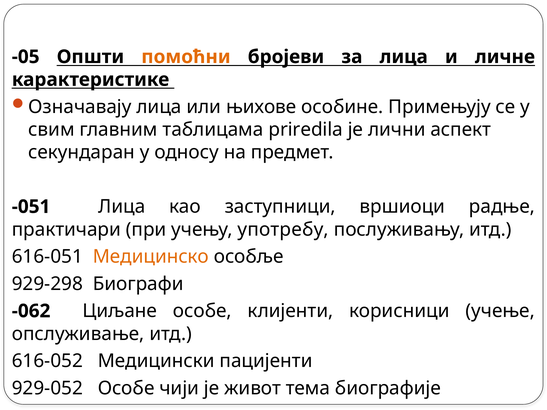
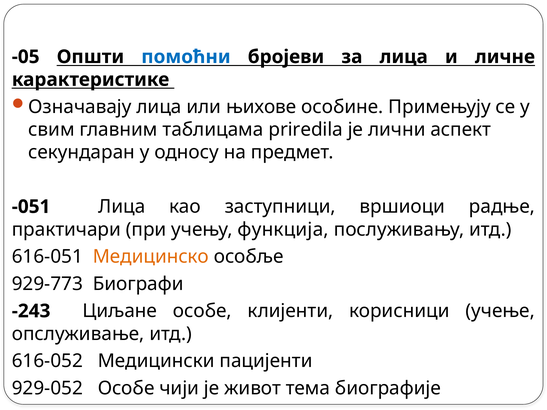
помоћни colour: orange -> blue
употребу: употребу -> функција
929-298: 929-298 -> 929-773
-062: -062 -> -243
